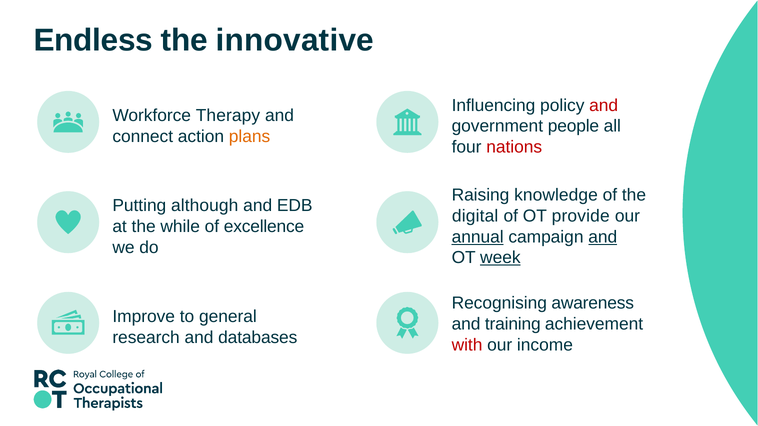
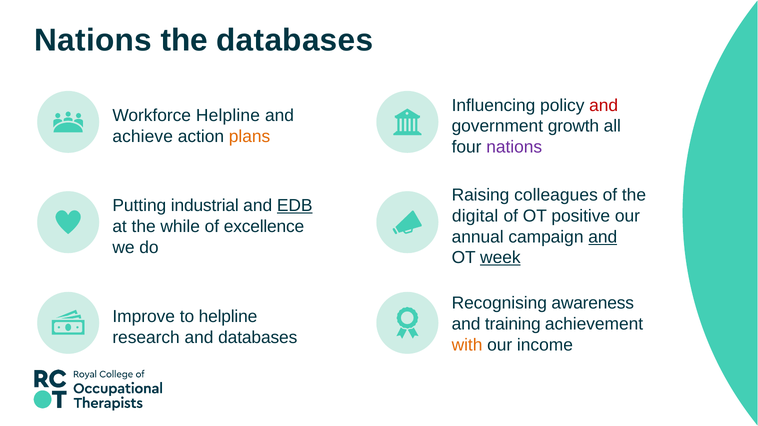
Endless at (93, 40): Endless -> Nations
the innovative: innovative -> databases
Workforce Therapy: Therapy -> Helpline
people: people -> growth
connect: connect -> achieve
nations at (514, 147) colour: red -> purple
knowledge: knowledge -> colleagues
although: although -> industrial
EDB underline: none -> present
provide: provide -> positive
annual underline: present -> none
to general: general -> helpline
with colour: red -> orange
